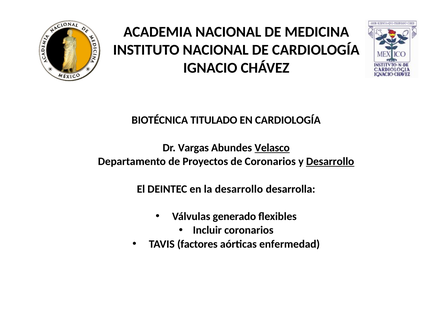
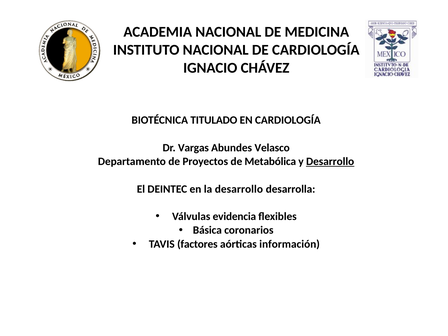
Velasco underline: present -> none
de Coronarios: Coronarios -> Metabólica
generado: generado -> evidencia
Incluir: Incluir -> Básica
enfermedad: enfermedad -> información
